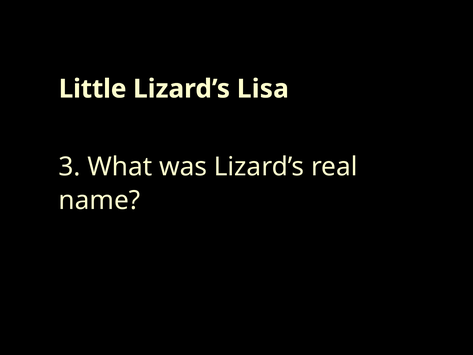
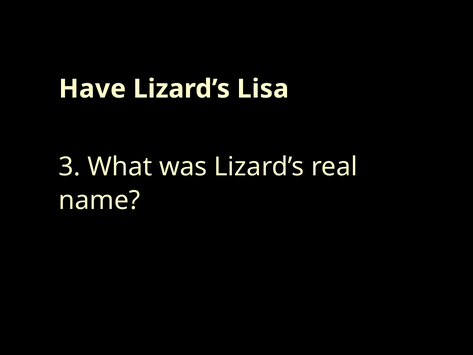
Little: Little -> Have
